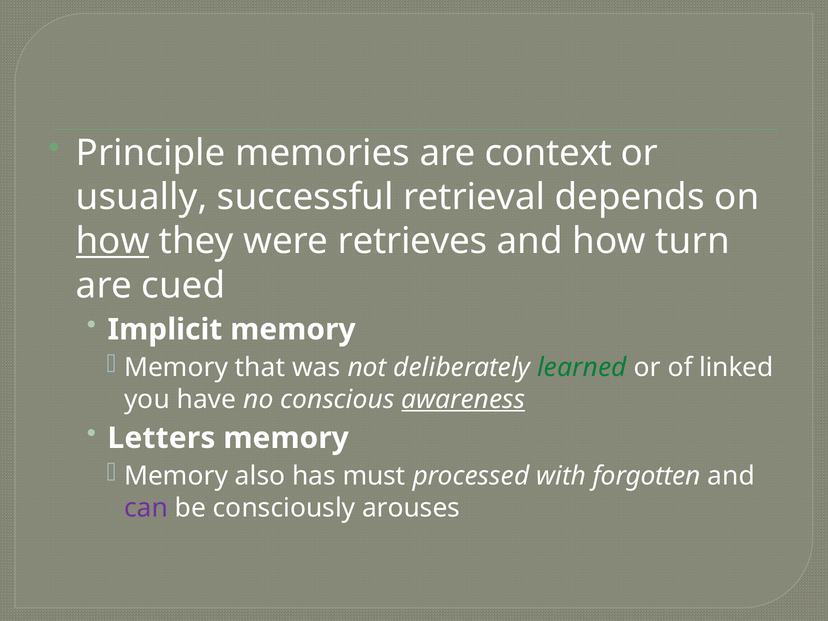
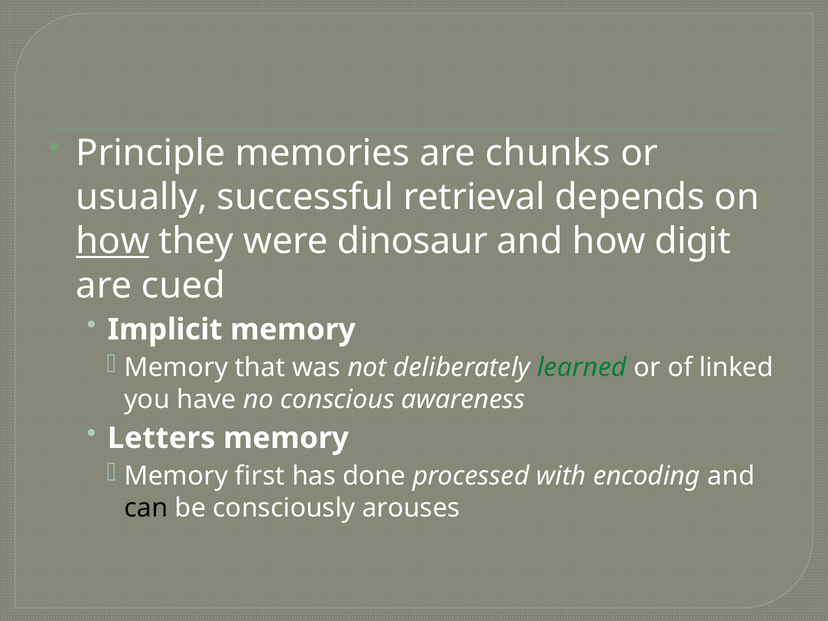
context: context -> chunks
retrieves: retrieves -> dinosaur
turn: turn -> digit
awareness underline: present -> none
also: also -> first
must: must -> done
forgotten: forgotten -> encoding
can colour: purple -> black
